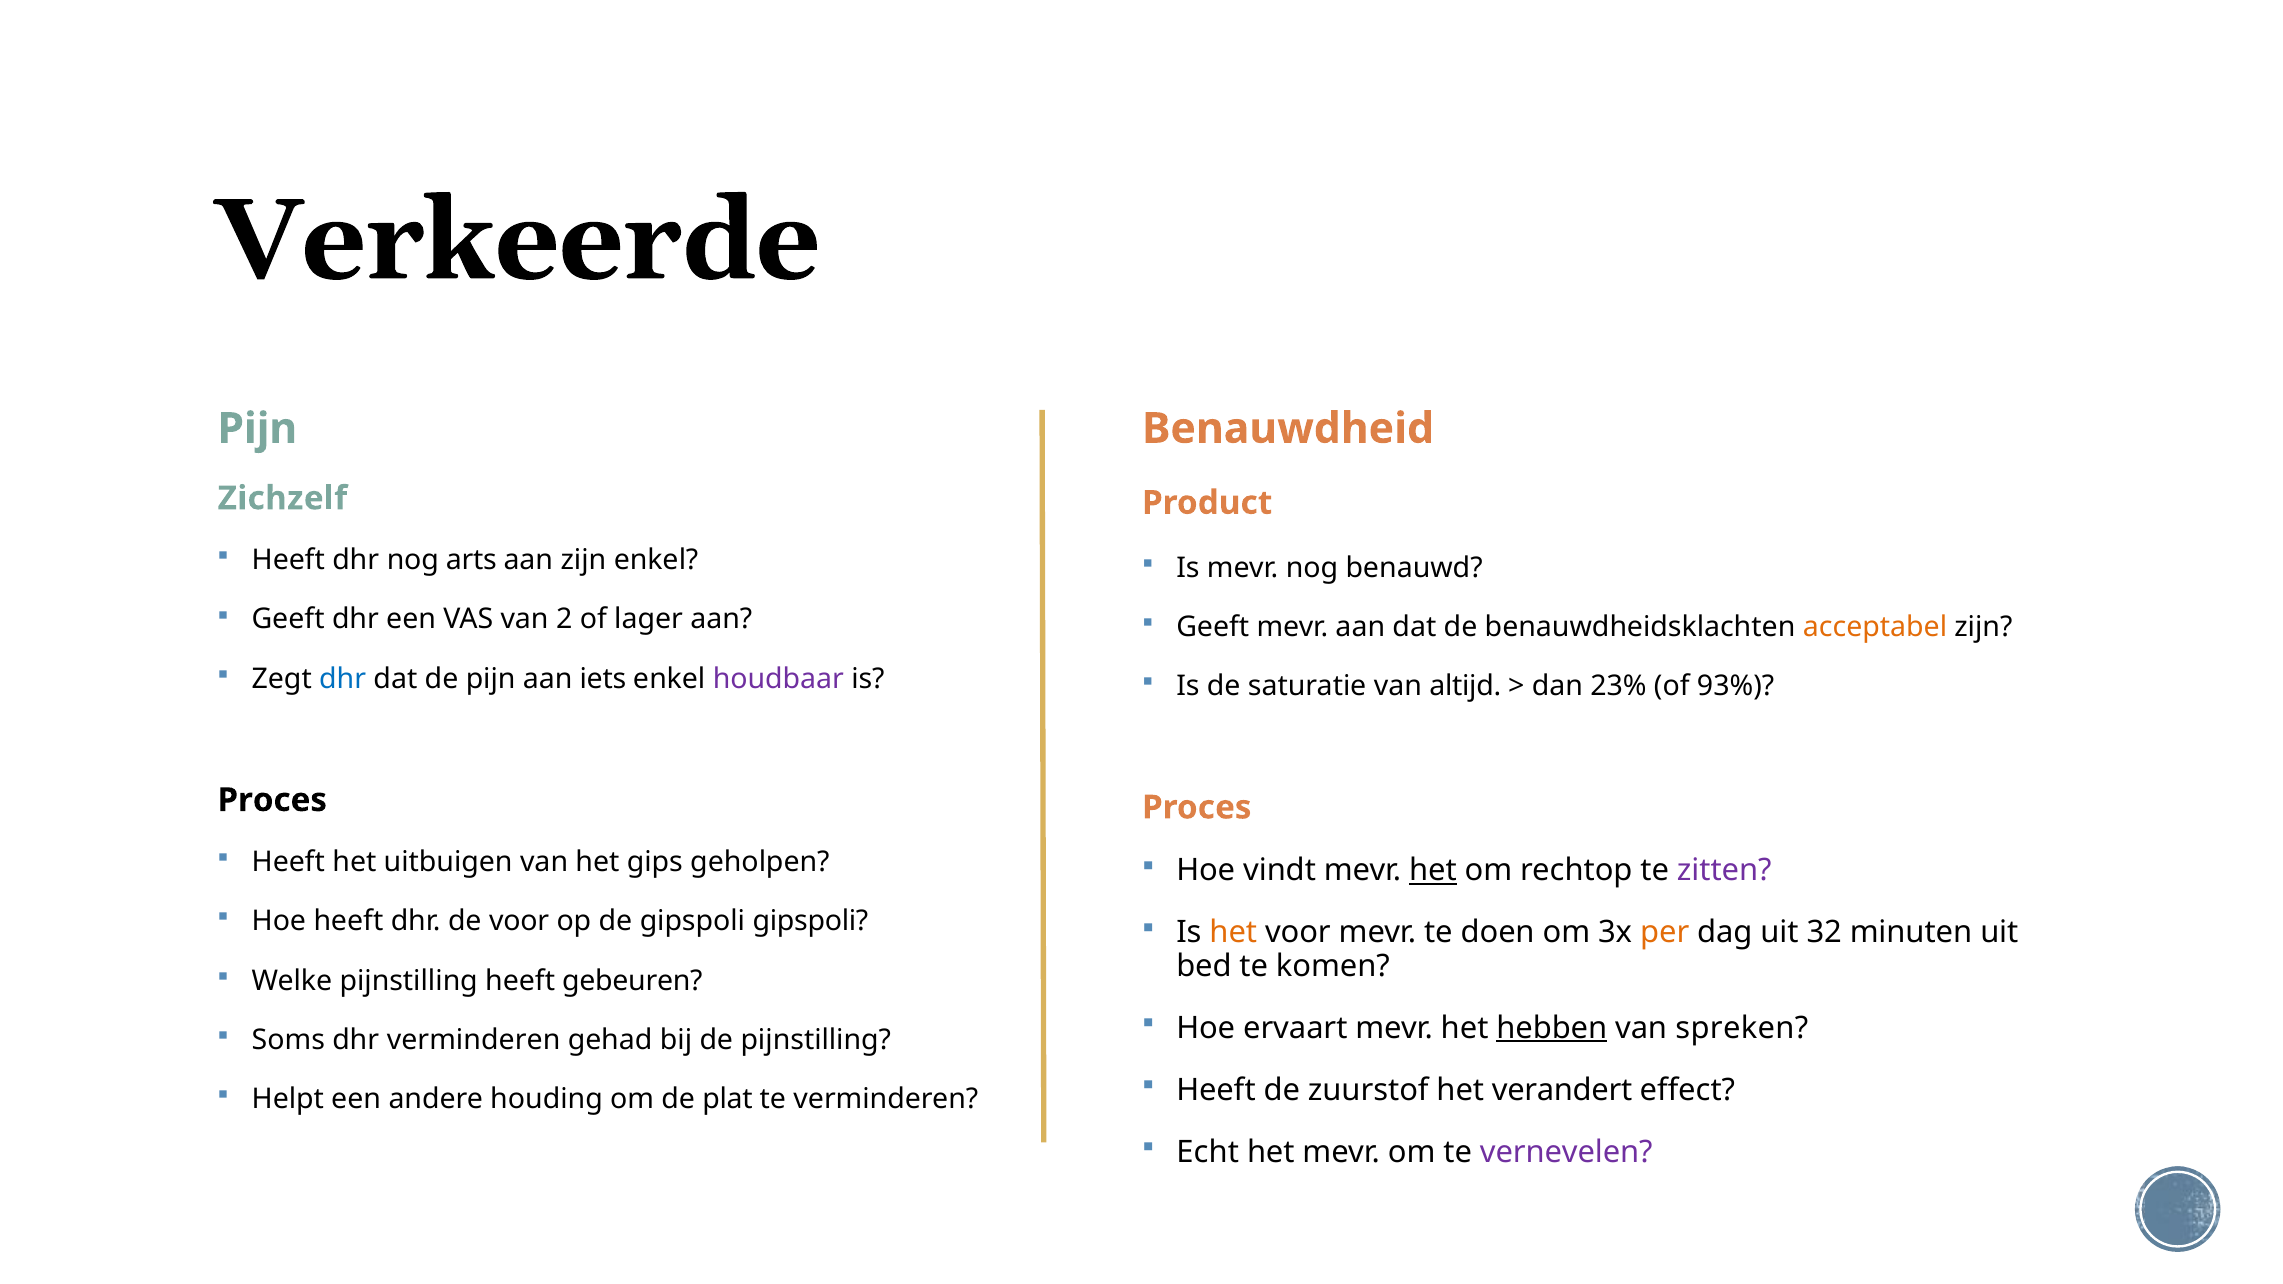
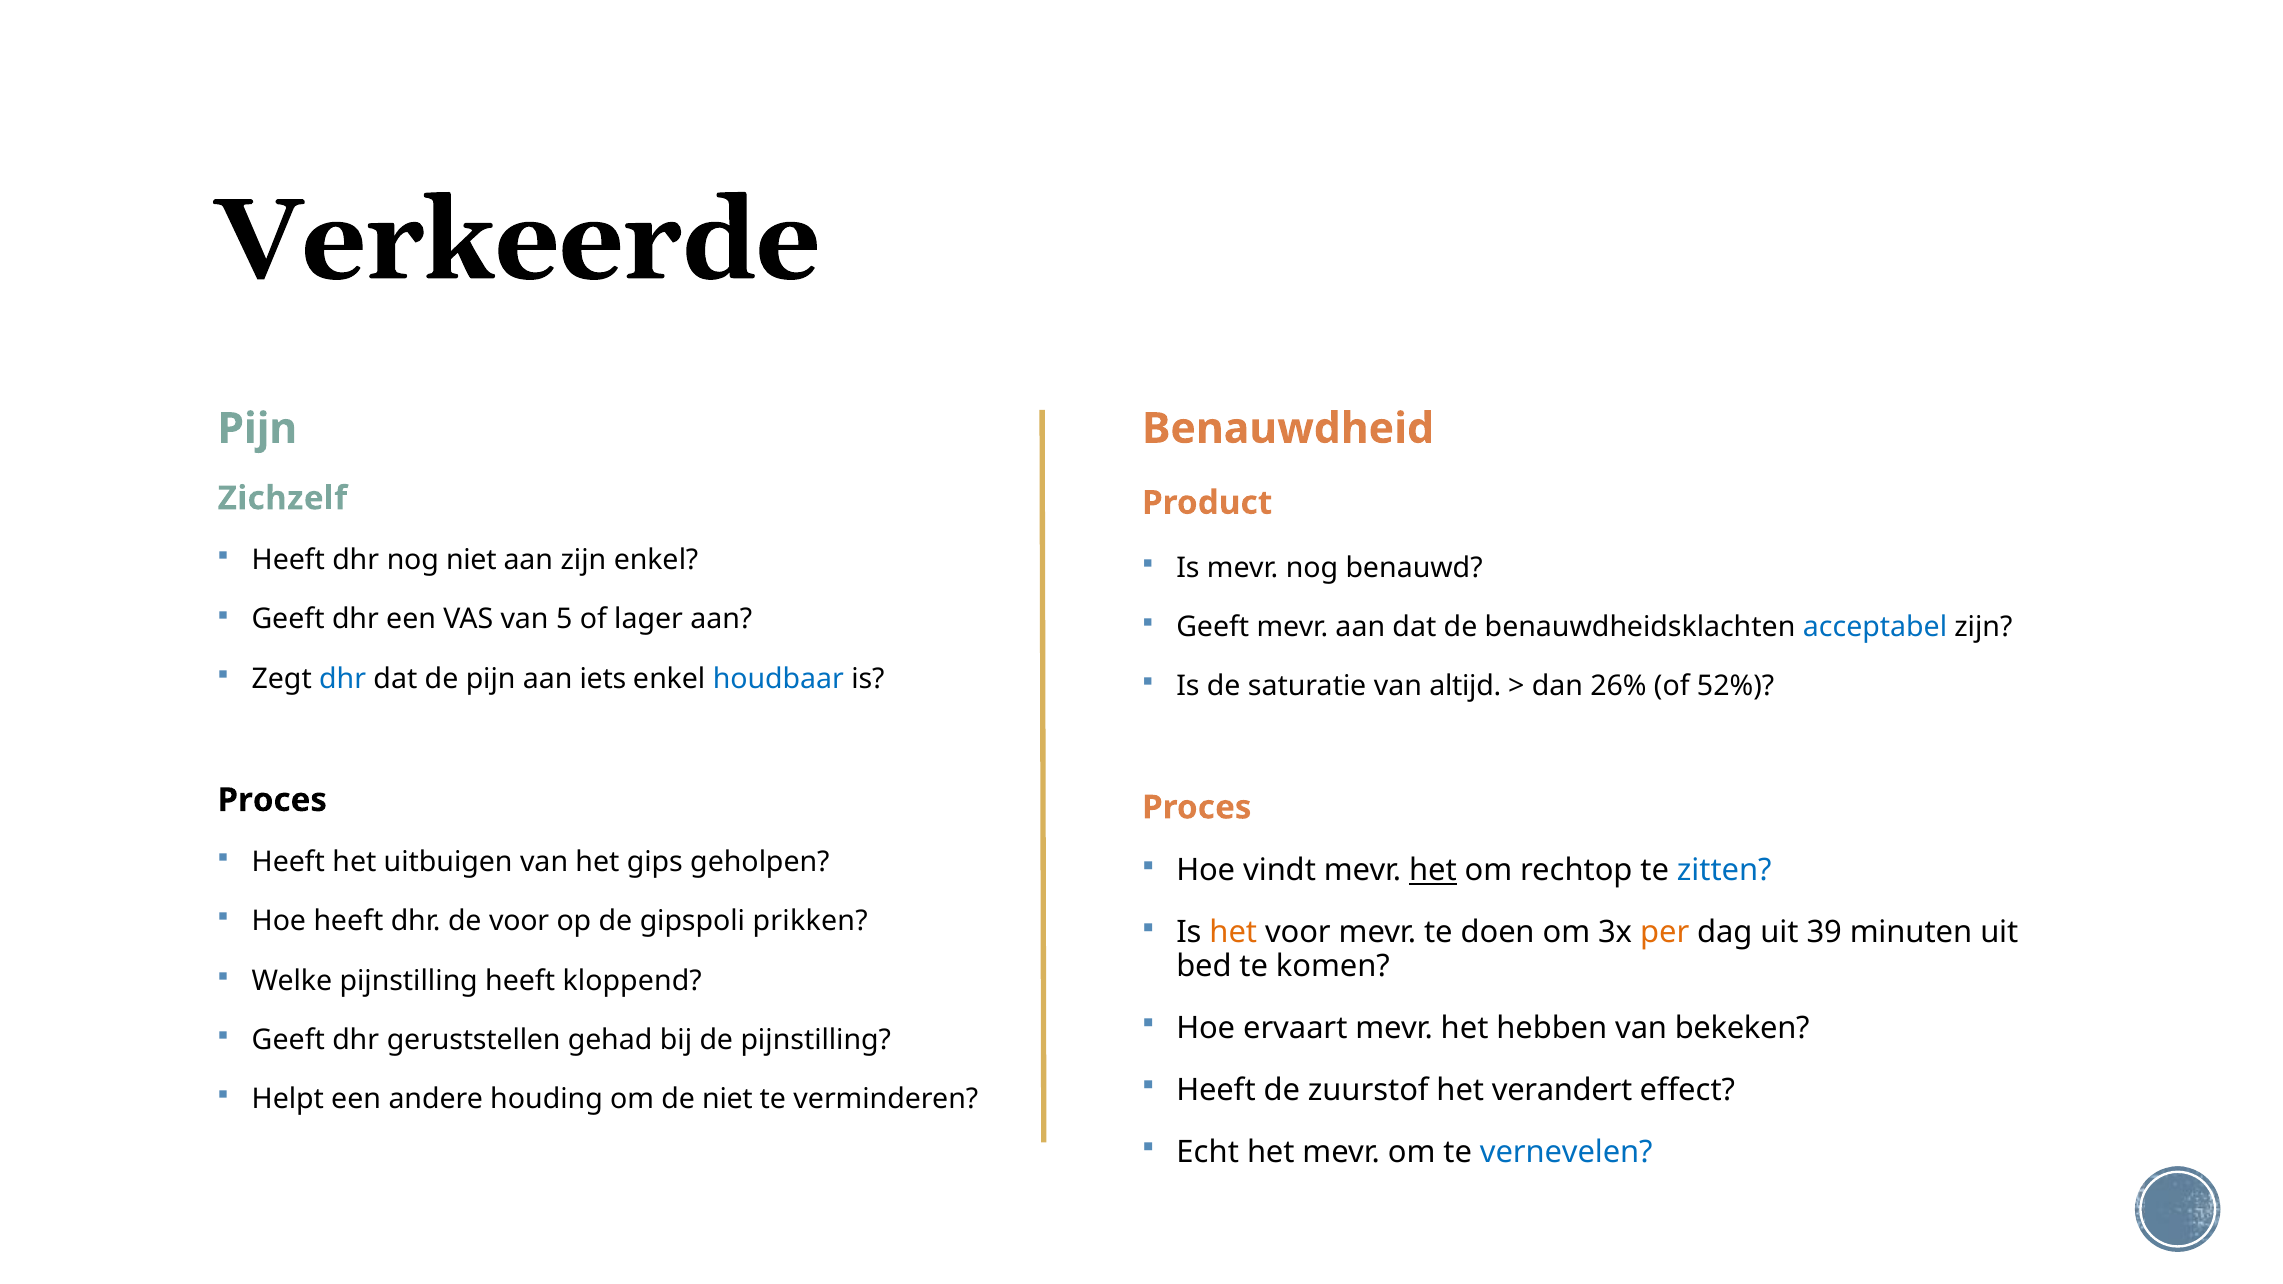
nog arts: arts -> niet
2: 2 -> 5
acceptabel colour: orange -> blue
houdbaar colour: purple -> blue
23%: 23% -> 26%
93%: 93% -> 52%
zitten colour: purple -> blue
gipspoli gipspoli: gipspoli -> prikken
32: 32 -> 39
gebeuren: gebeuren -> kloppend
hebben underline: present -> none
spreken: spreken -> bekeken
Soms at (288, 1040): Soms -> Geeft
dhr verminderen: verminderen -> geruststellen
de plat: plat -> niet
vernevelen colour: purple -> blue
